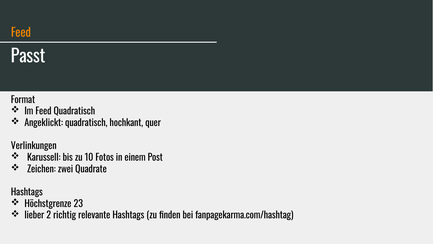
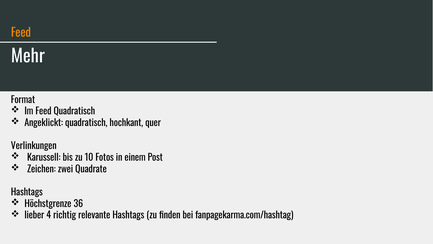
Passt: Passt -> Mehr
23: 23 -> 36
2: 2 -> 4
